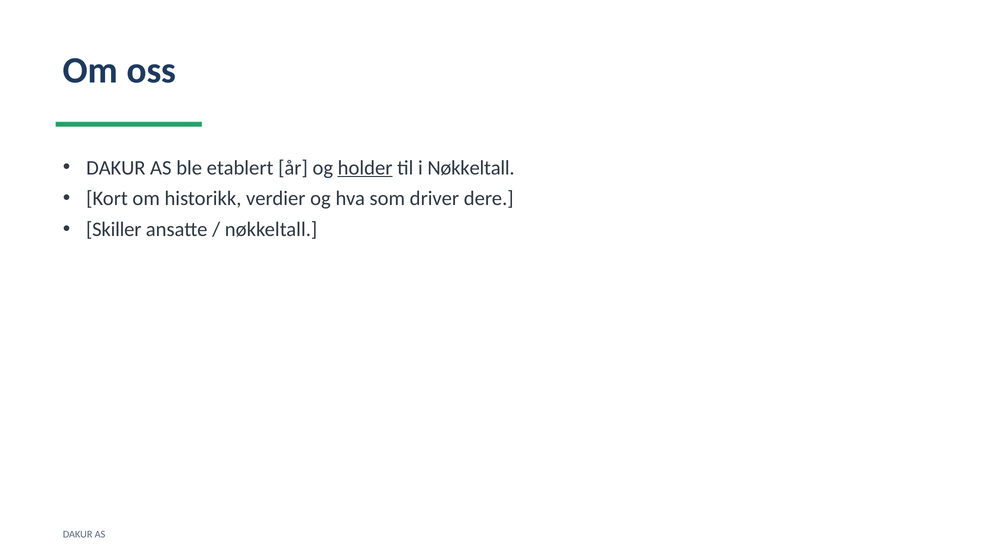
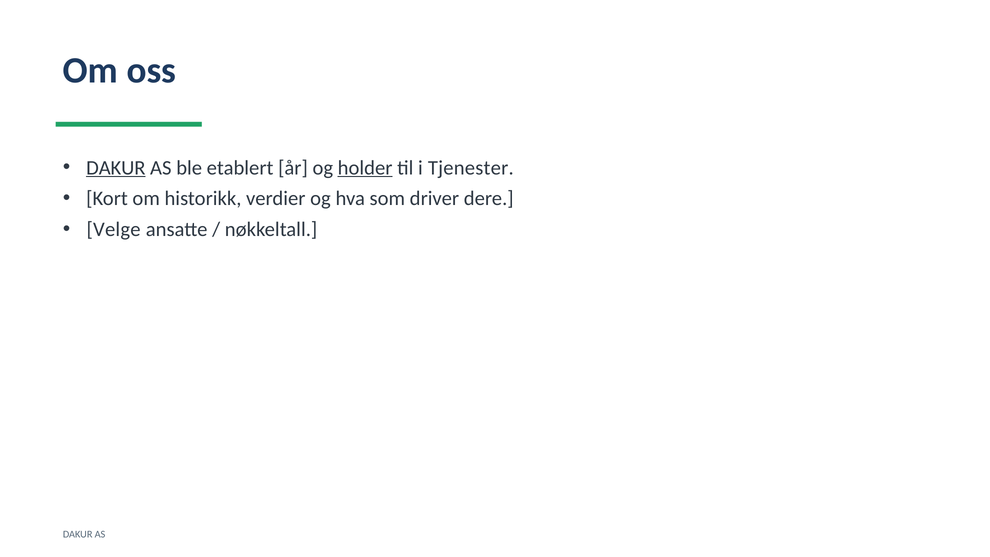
DAKUR at (116, 168) underline: none -> present
i Nøkkeltall: Nøkkeltall -> Tjenester
Skiller: Skiller -> Velge
